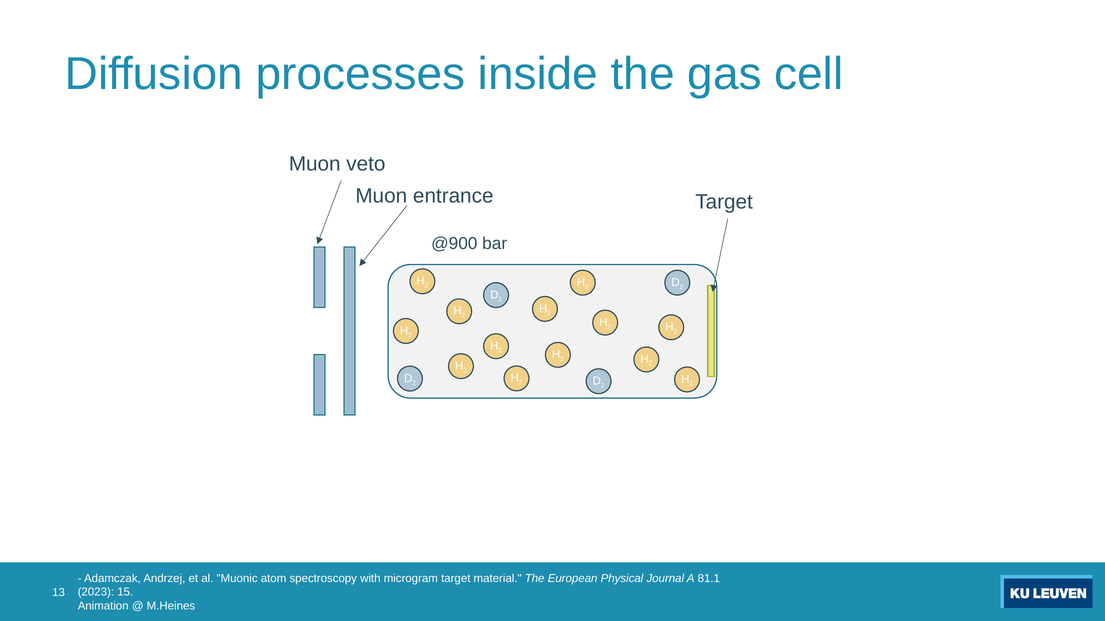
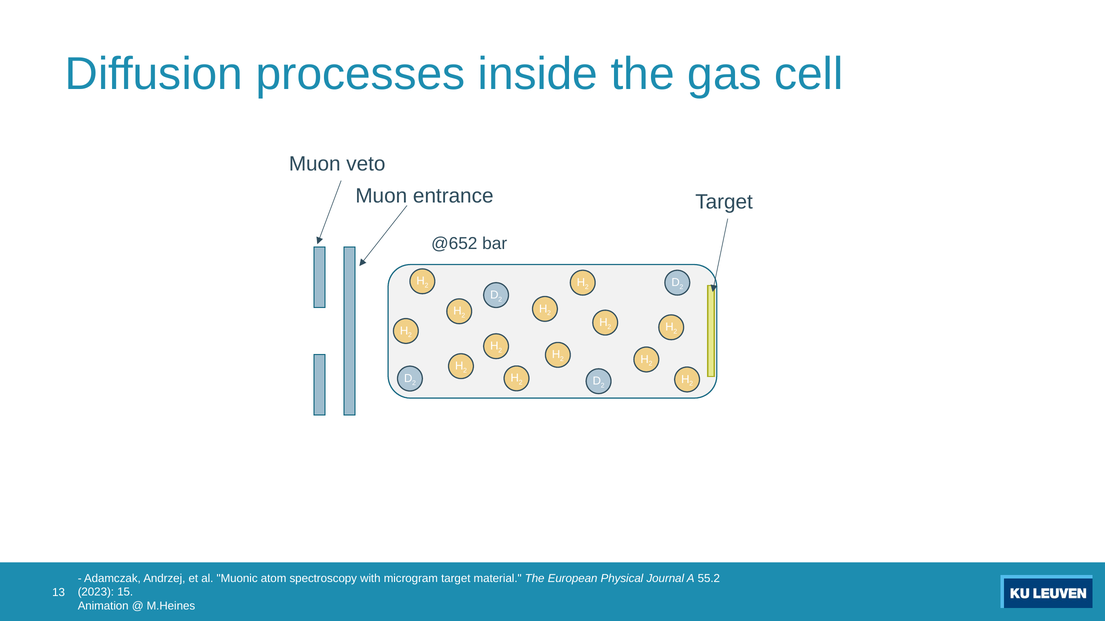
@900: @900 -> @652
81.1: 81.1 -> 55.2
